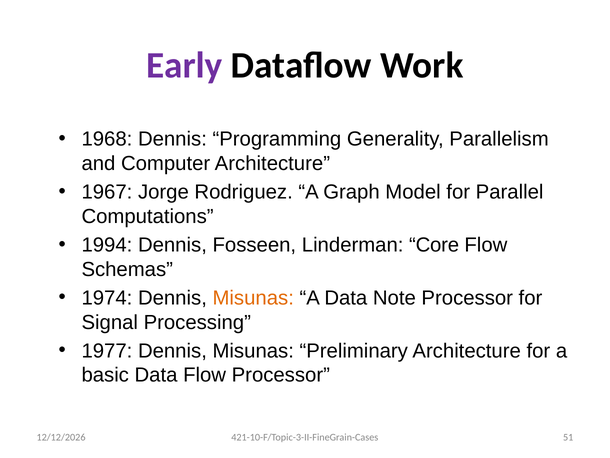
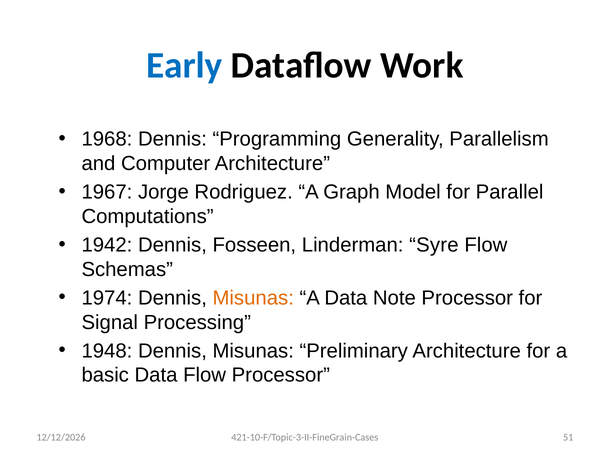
Early colour: purple -> blue
1994: 1994 -> 1942
Core: Core -> Syre
1977: 1977 -> 1948
